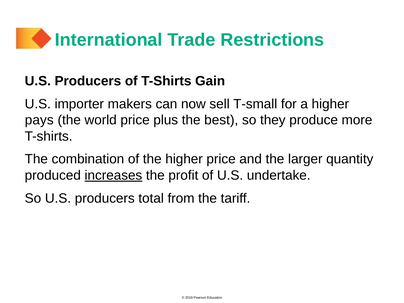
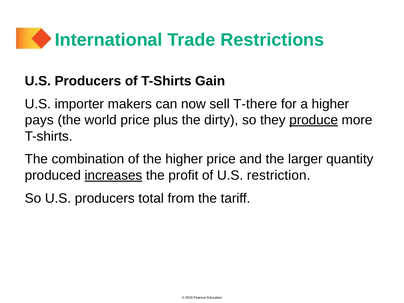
T-small: T-small -> T-there
best: best -> dirty
produce underline: none -> present
undertake: undertake -> restriction
